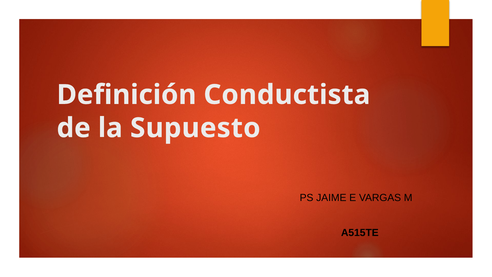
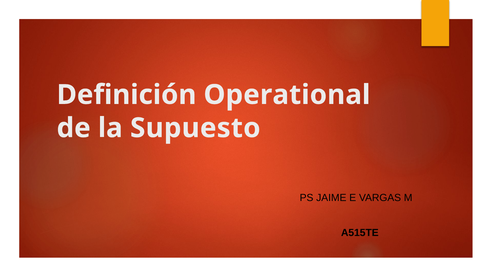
Conductista: Conductista -> Operational
